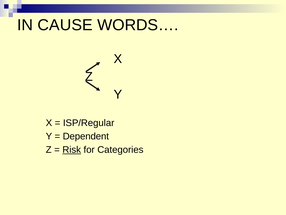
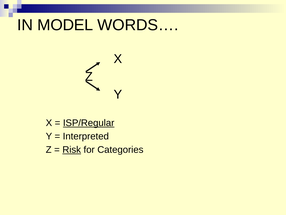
CAUSE: CAUSE -> MODEL
ISP/Regular underline: none -> present
Dependent: Dependent -> Interpreted
